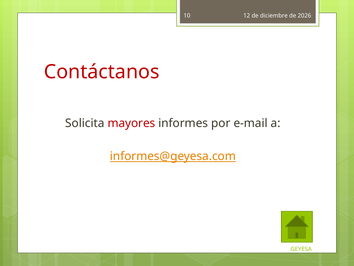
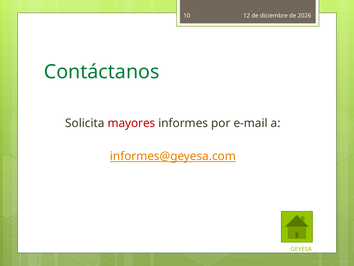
Contáctanos colour: red -> green
